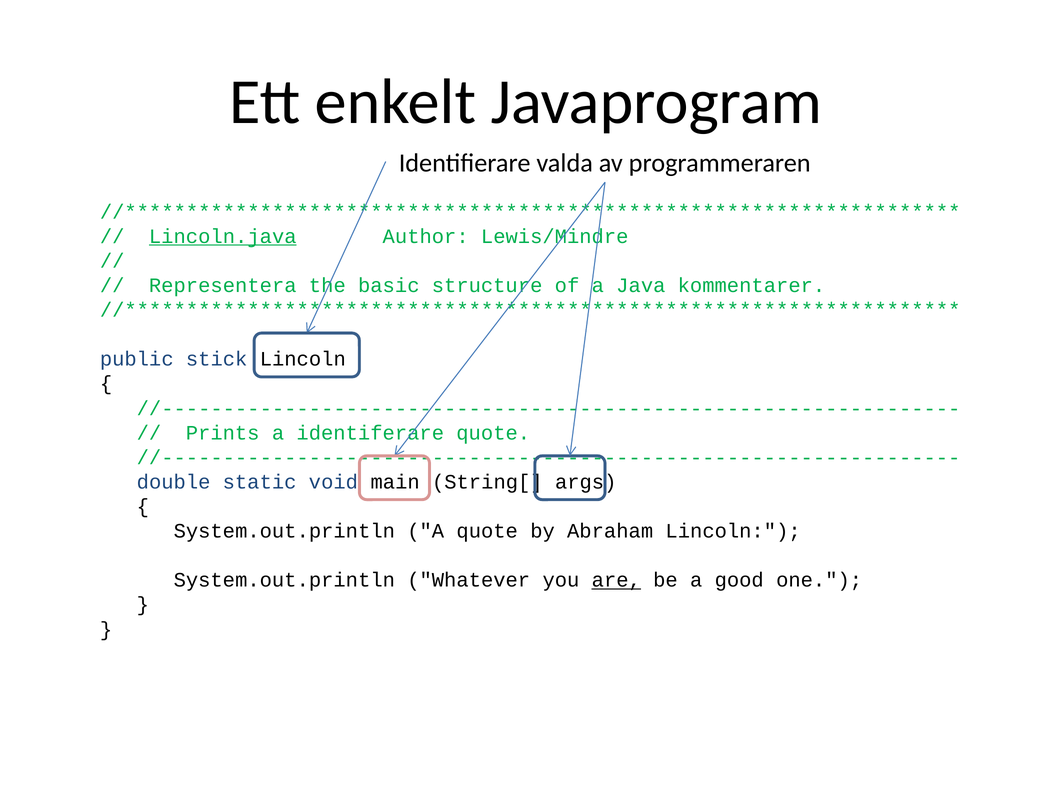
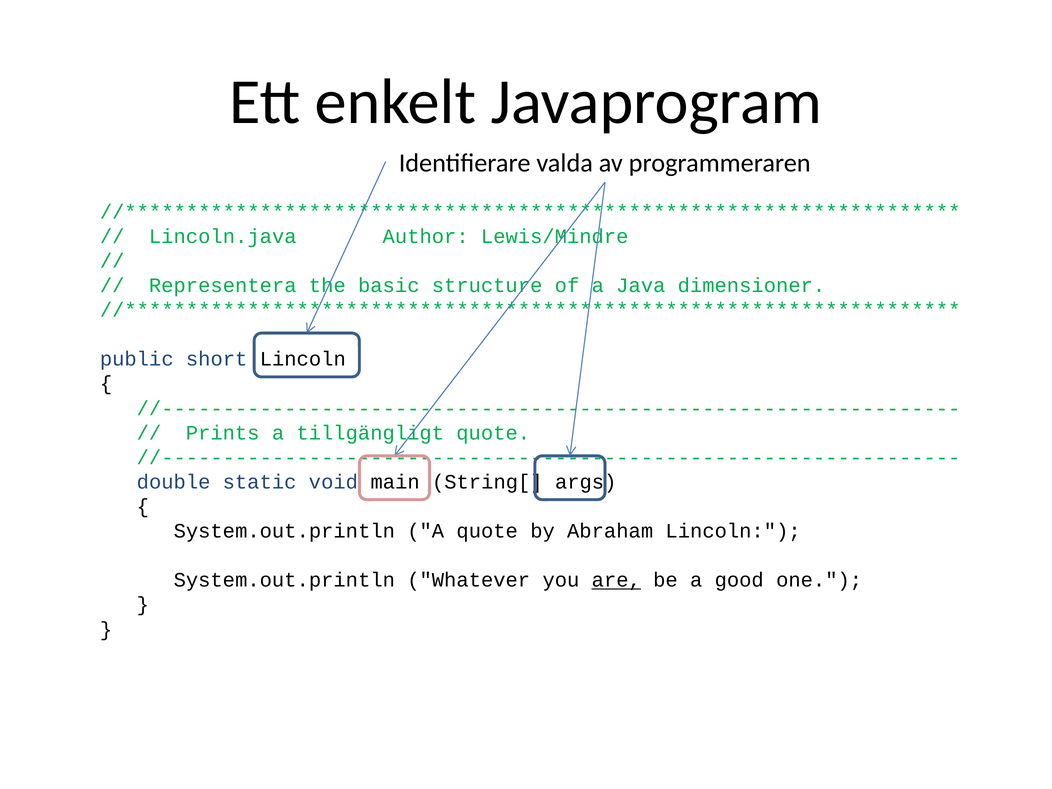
Lincoln.java underline: present -> none
kommentarer: kommentarer -> dimensioner
stick: stick -> short
identiferare: identiferare -> tillgängligt
